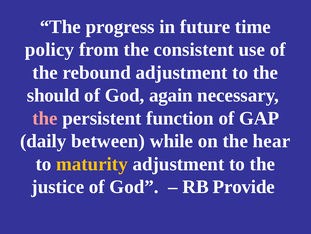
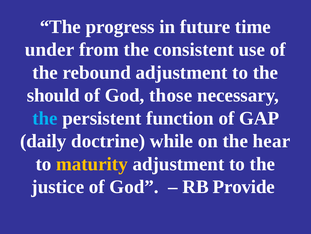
policy: policy -> under
again: again -> those
the at (45, 118) colour: pink -> light blue
between: between -> doctrine
